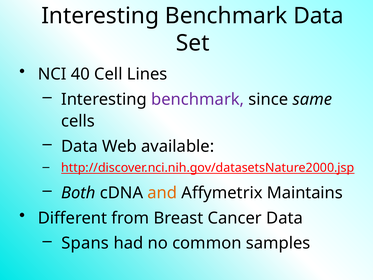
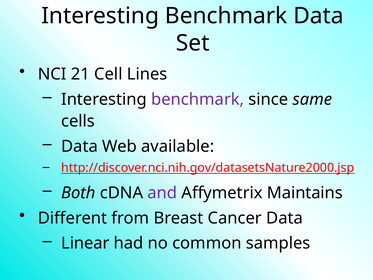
40: 40 -> 21
and colour: orange -> purple
Spans: Spans -> Linear
